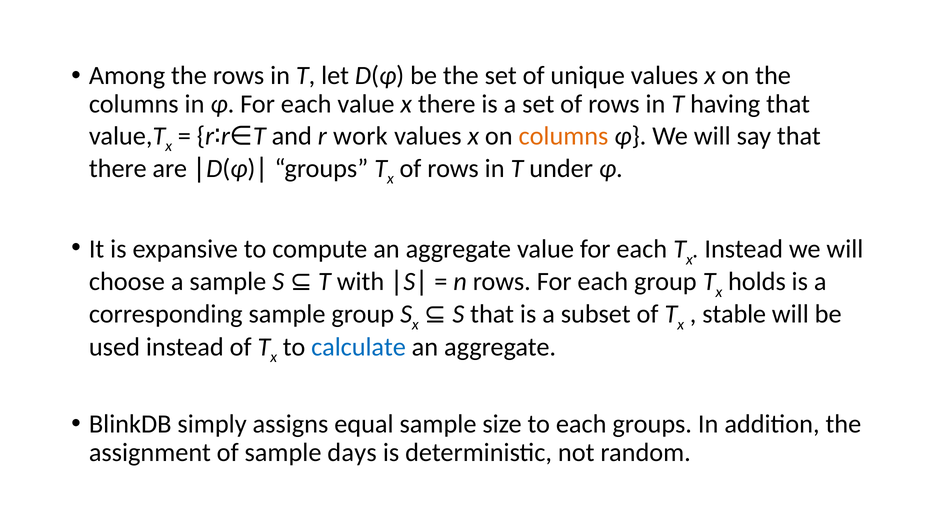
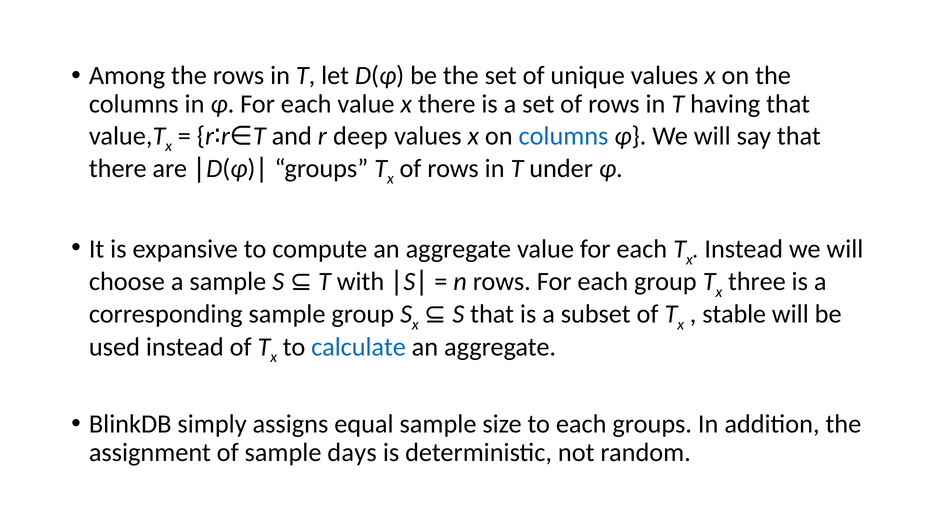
work: work -> deep
columns at (563, 136) colour: orange -> blue
holds: holds -> three
